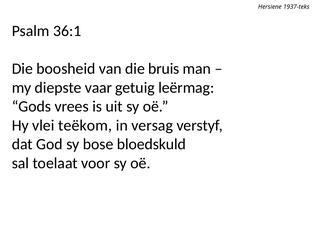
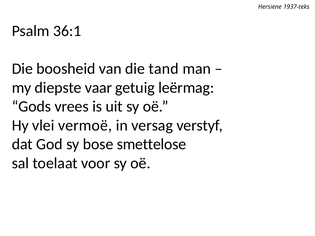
bruis: bruis -> tand
teëkom: teëkom -> vermoë
bloedskuld: bloedskuld -> smettelose
